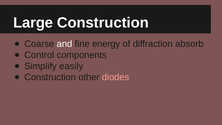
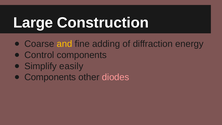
and colour: white -> yellow
energy: energy -> adding
absorb: absorb -> energy
Construction at (50, 77): Construction -> Components
